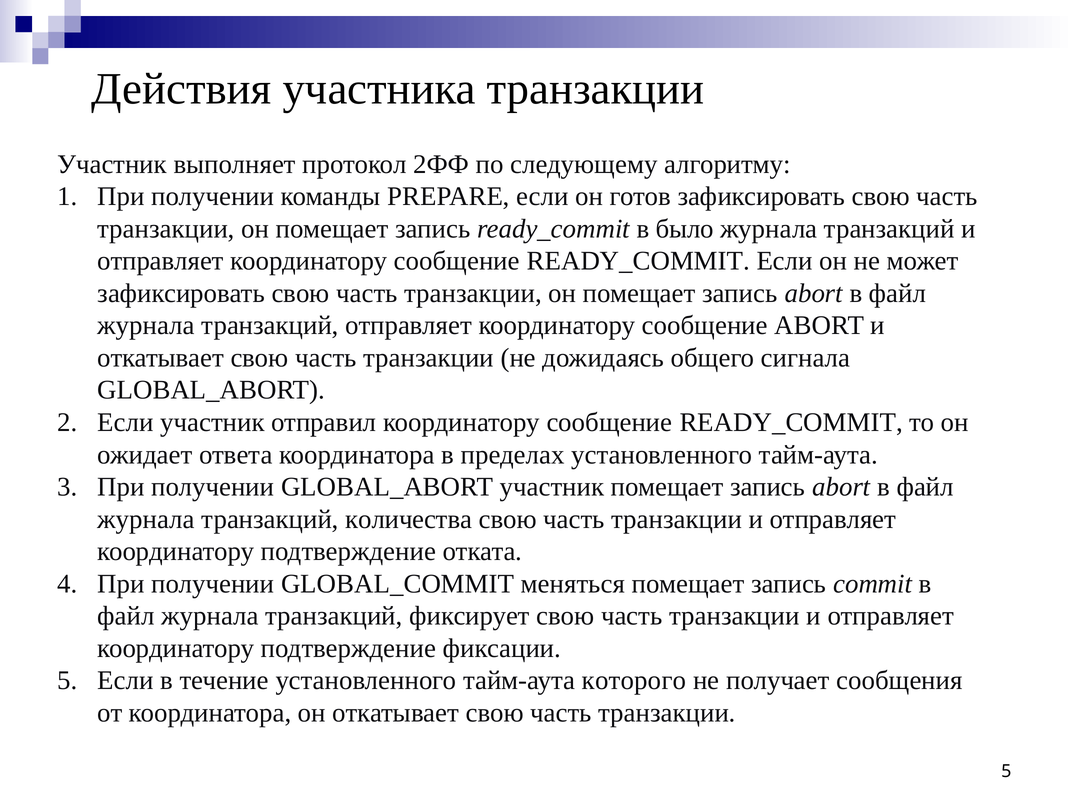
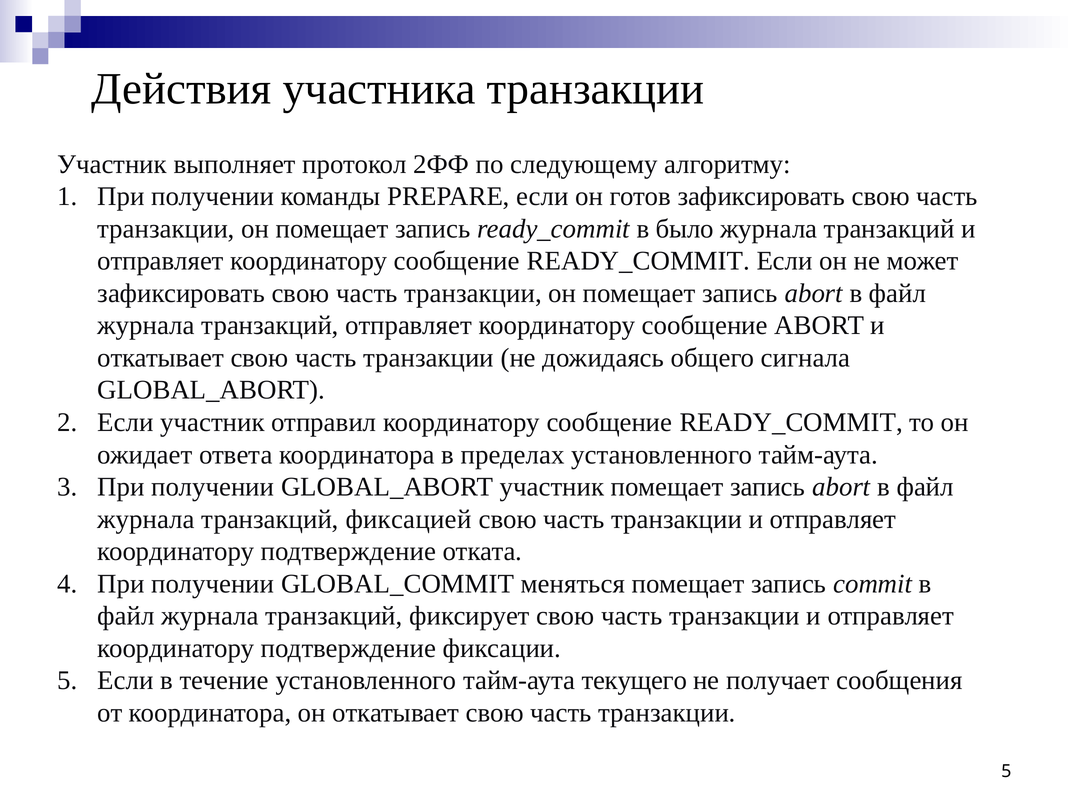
количества: количества -> фиксацией
которого: которого -> текущего
